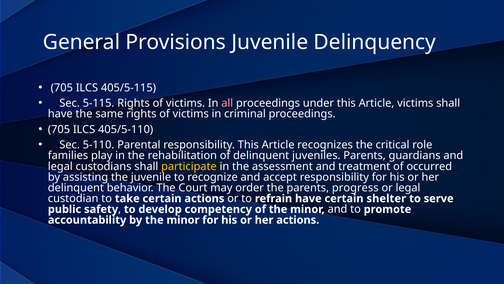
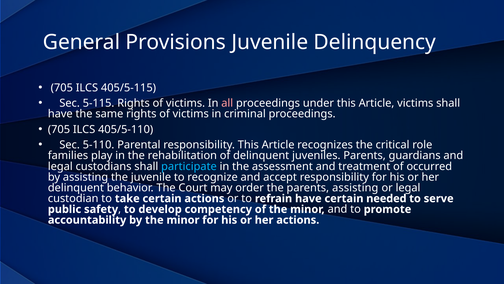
participate colour: yellow -> light blue
parents progress: progress -> assisting
shelter: shelter -> needed
